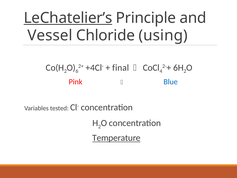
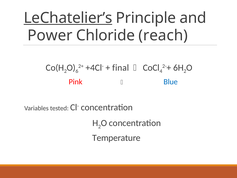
Vessel: Vessel -> Power
using: using -> reach
Temperature underline: present -> none
